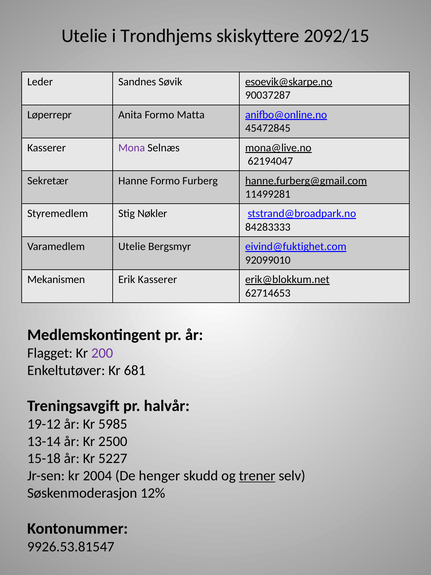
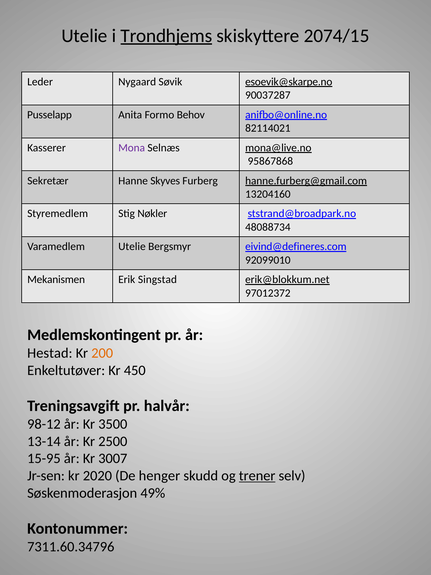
Trondhjems underline: none -> present
2092/15: 2092/15 -> 2074/15
Sandnes: Sandnes -> Nygaard
Løperrepr: Løperrepr -> Pusselapp
Matta: Matta -> Behov
45472845: 45472845 -> 82114021
62194047: 62194047 -> 95867868
Hanne Formo: Formo -> Skyves
11499281: 11499281 -> 13204160
84283333: 84283333 -> 48088734
eivind@fuktighet.com: eivind@fuktighet.com -> eivind@defineres.com
Erik Kasserer: Kasserer -> Singstad
62714653: 62714653 -> 97012372
Flagget: Flagget -> Hestad
200 colour: purple -> orange
681: 681 -> 450
19-12: 19-12 -> 98-12
5985: 5985 -> 3500
15-18: 15-18 -> 15-95
5227: 5227 -> 3007
2004: 2004 -> 2020
12%: 12% -> 49%
9926.53.81547: 9926.53.81547 -> 7311.60.34796
